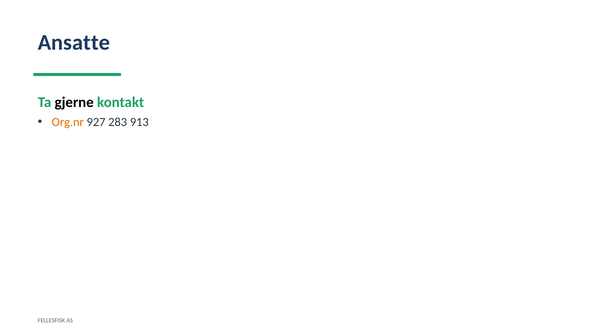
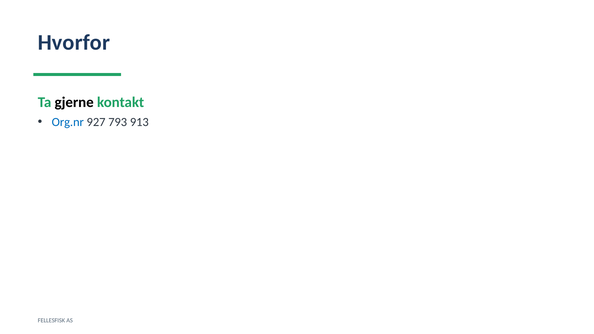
Ansatte: Ansatte -> Hvorfor
Org.nr colour: orange -> blue
283: 283 -> 793
